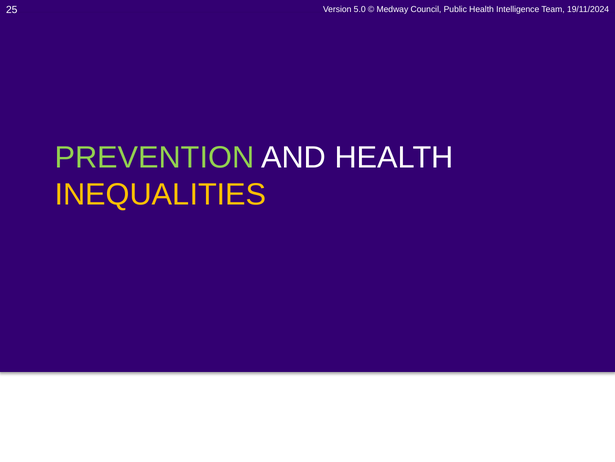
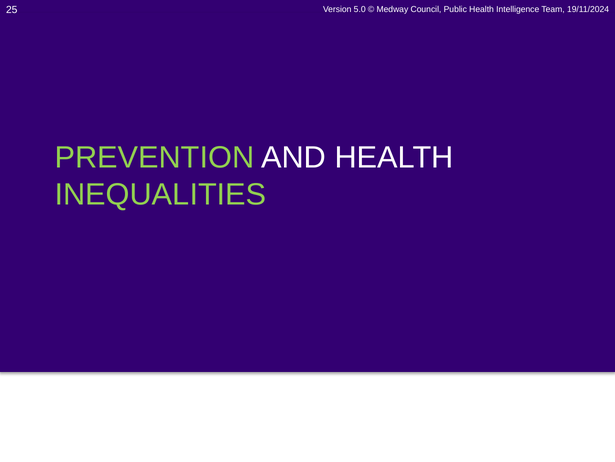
INEQUALITIES colour: yellow -> light green
